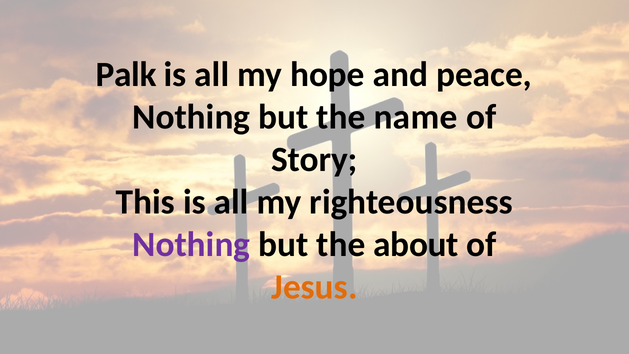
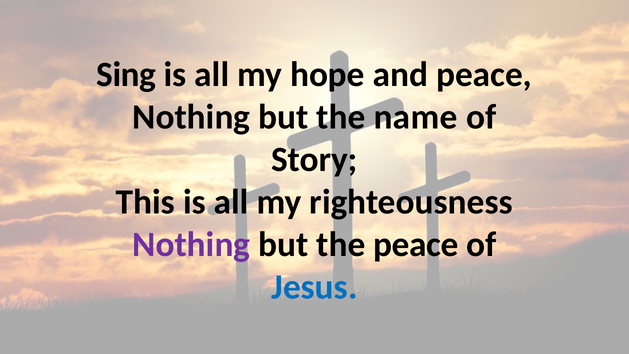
Palk: Palk -> Sing
the about: about -> peace
Jesus colour: orange -> blue
